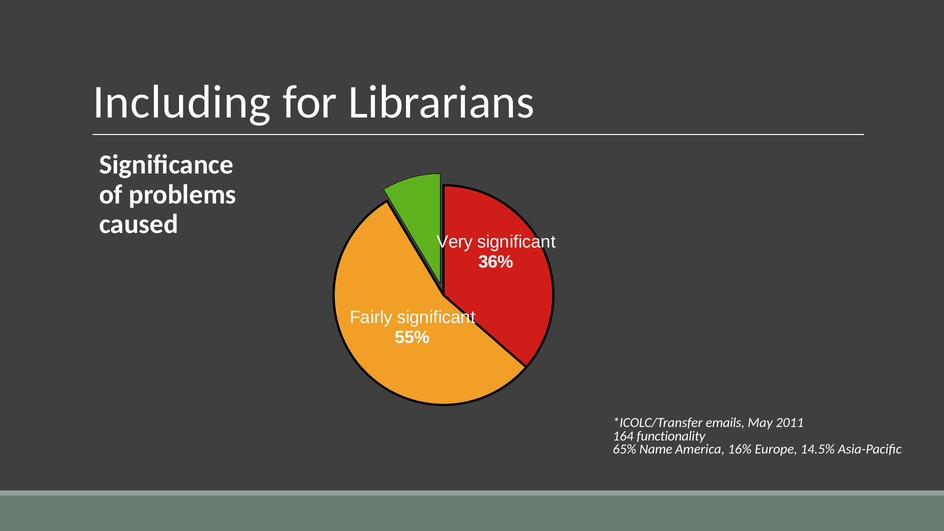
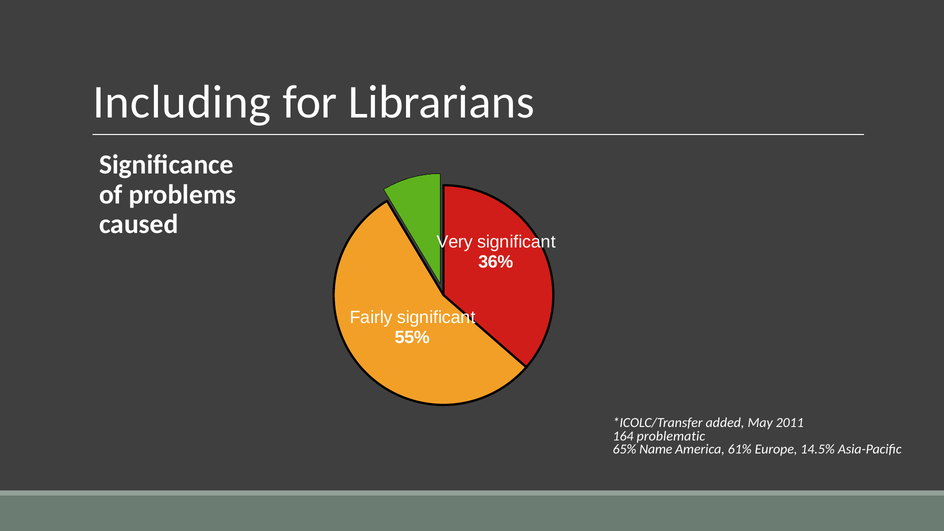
emails: emails -> added
functionality: functionality -> problematic
16%: 16% -> 61%
